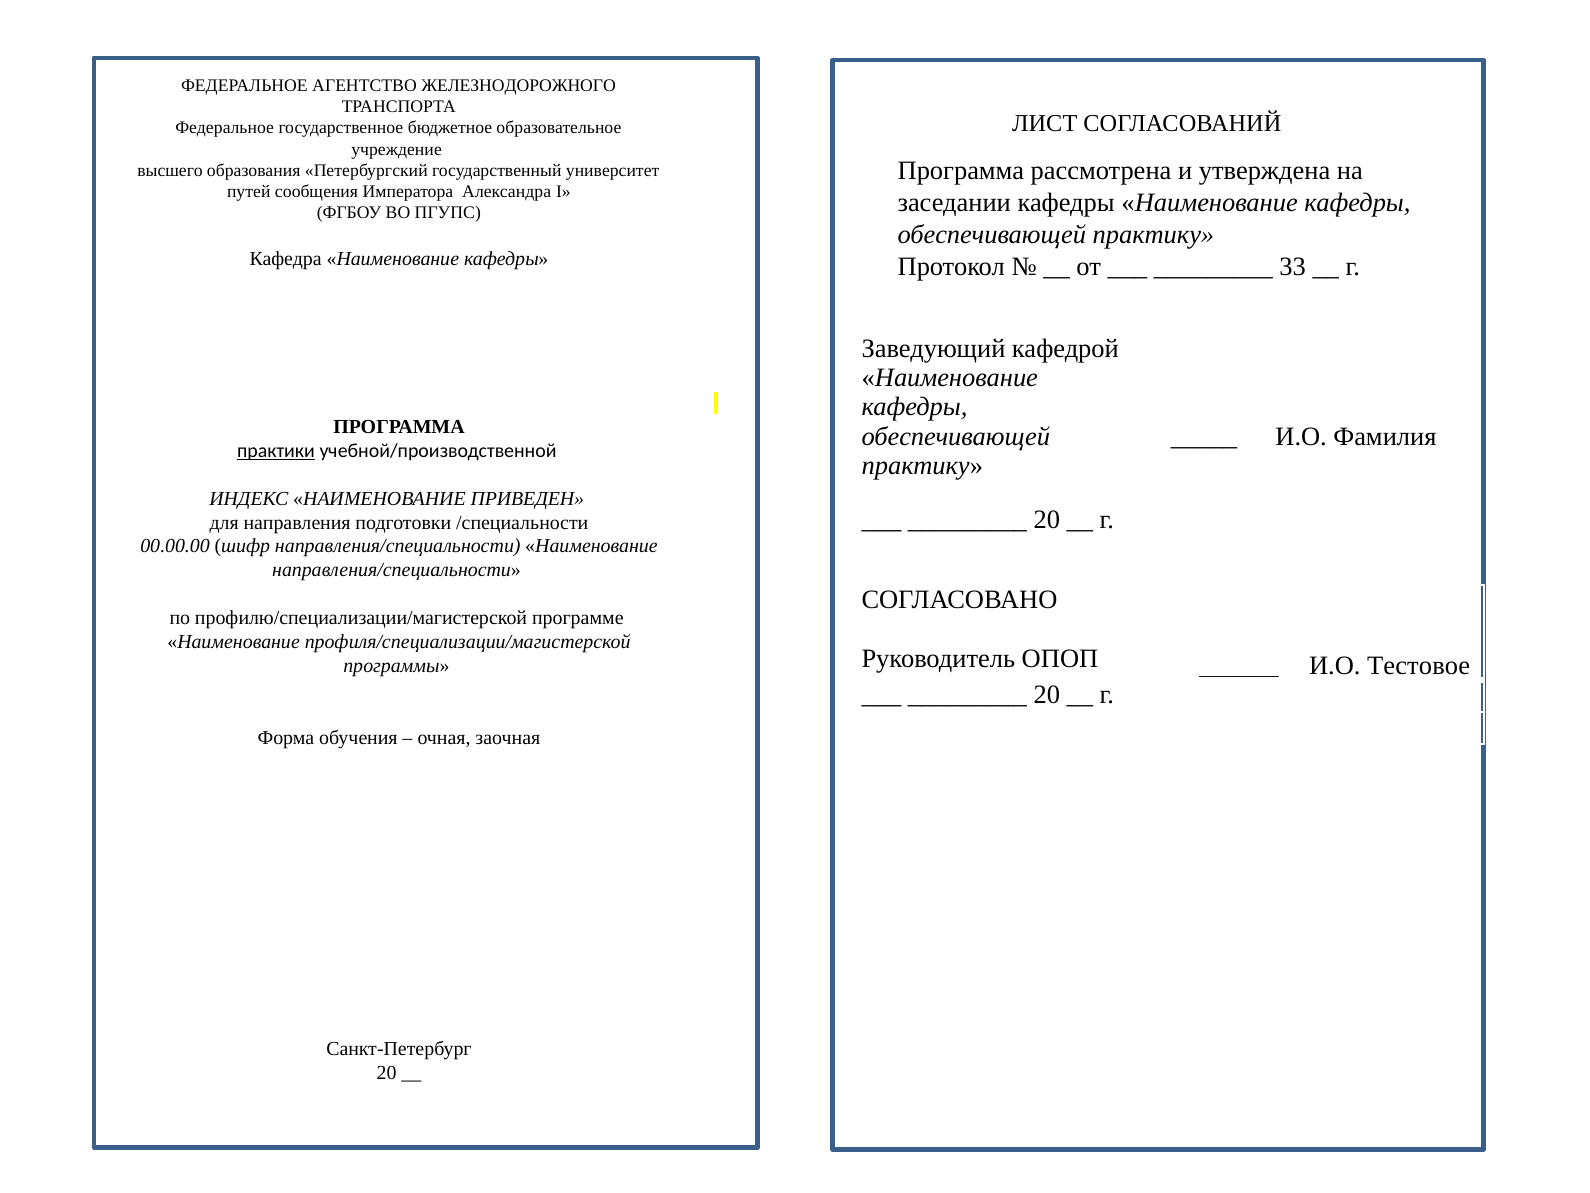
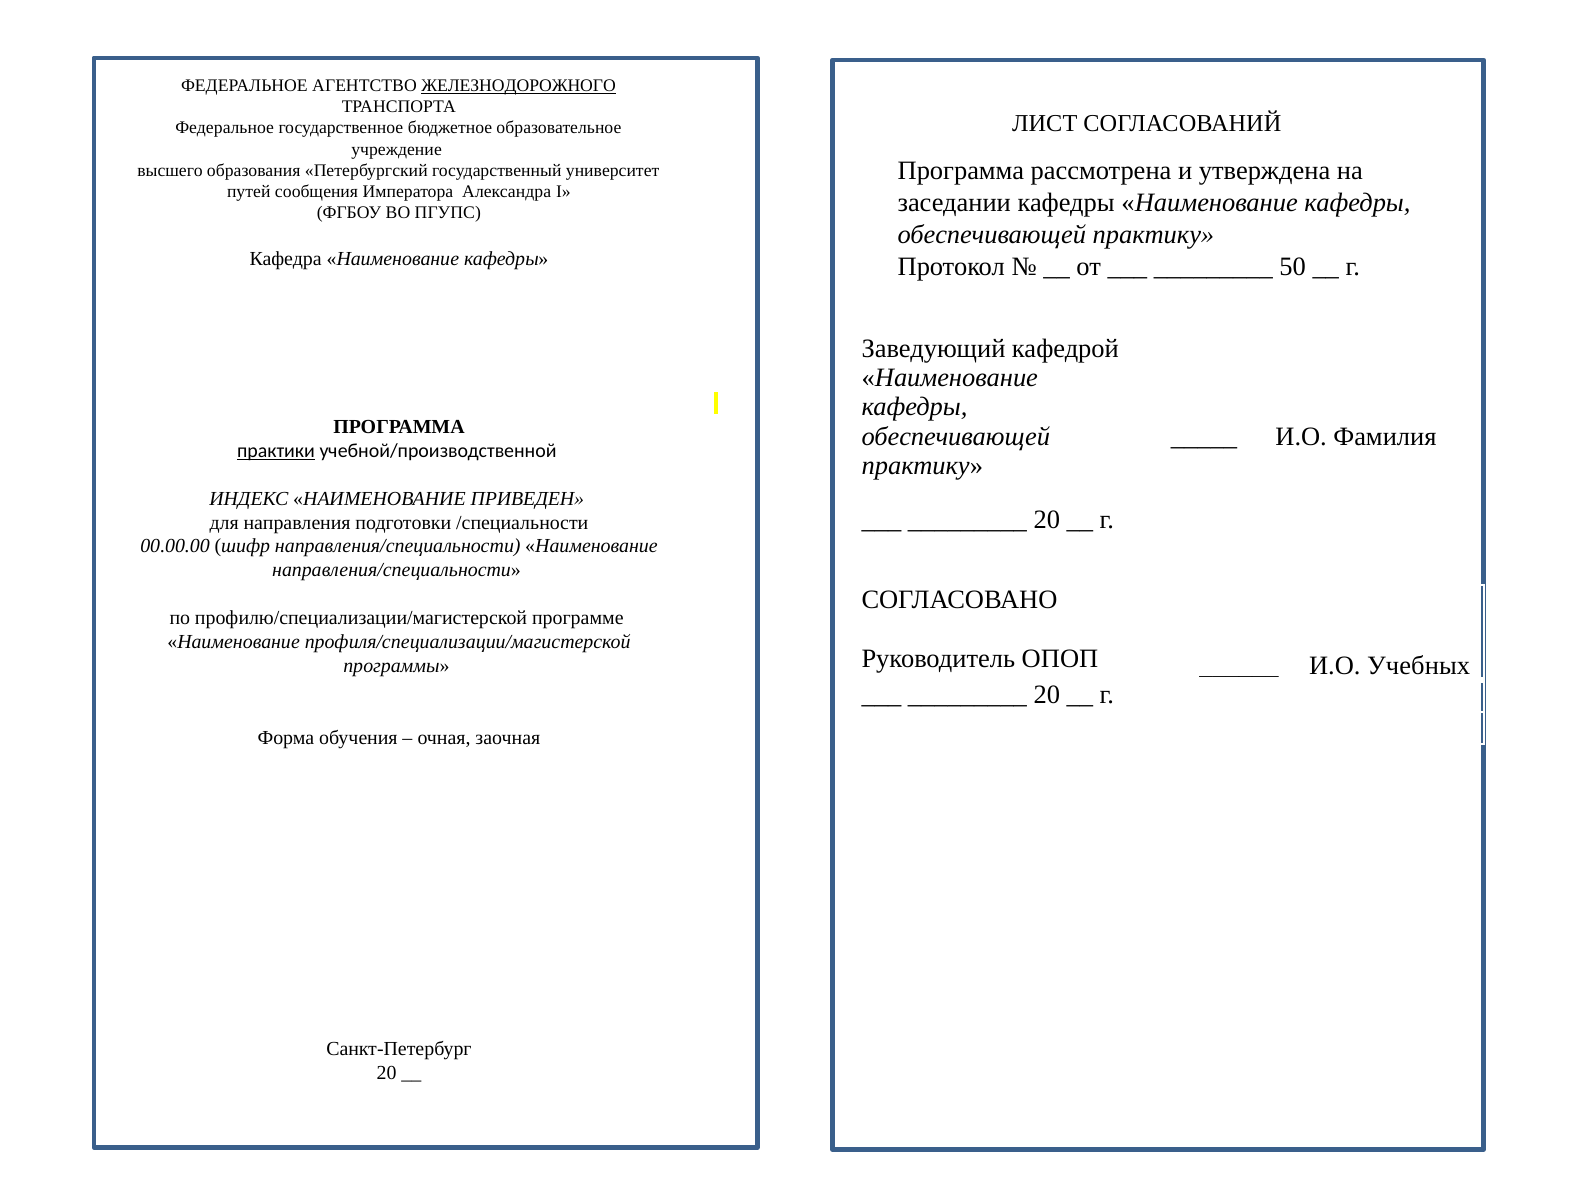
ЖЕЛЕЗНОДОРОЖНОГО underline: none -> present
33: 33 -> 50
Тестовое: Тестовое -> Учебных
